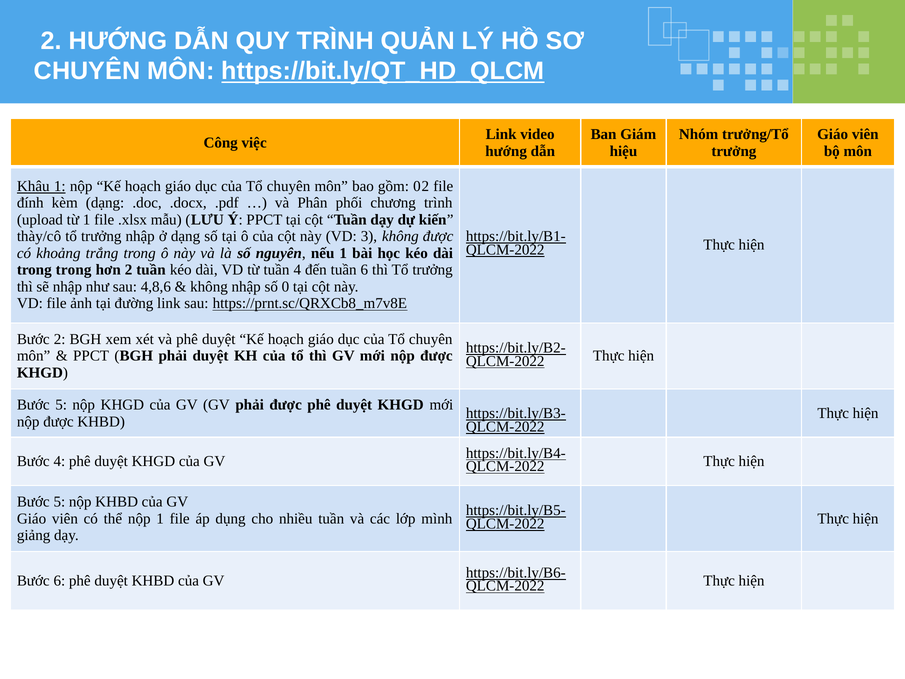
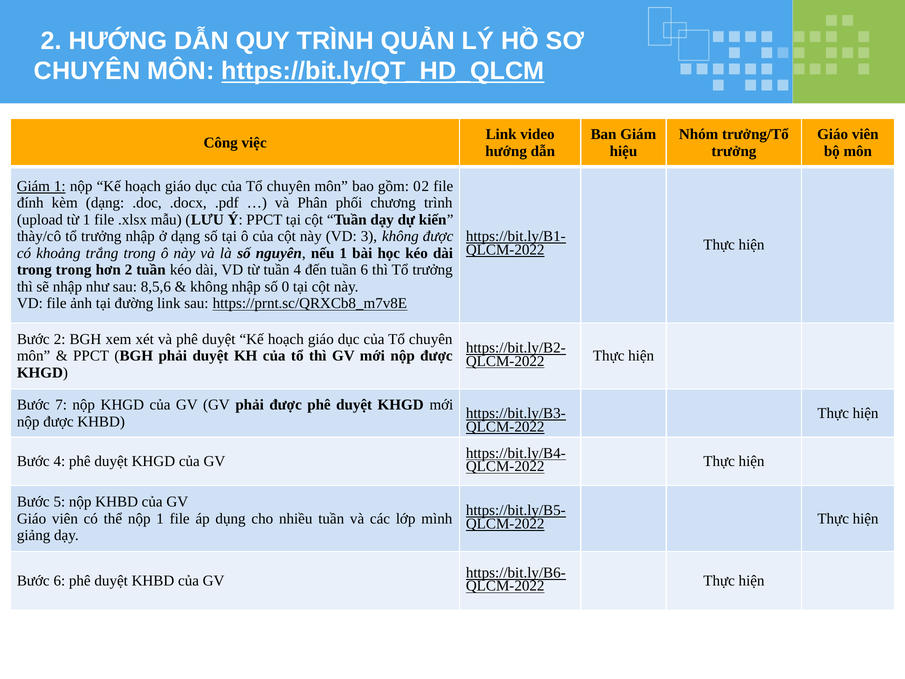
Khâu at (33, 186): Khâu -> Giám
4,8,6: 4,8,6 -> 8,5,6
5 at (61, 405): 5 -> 7
